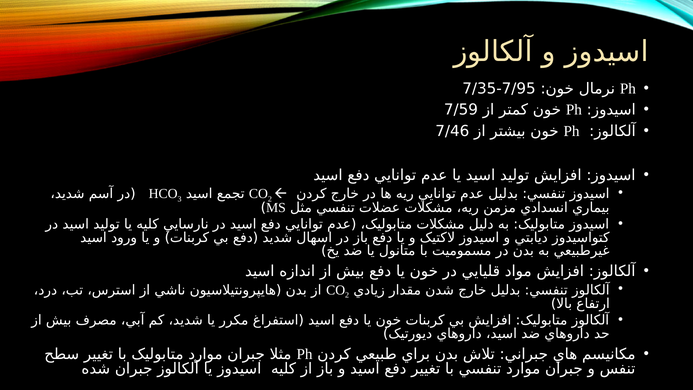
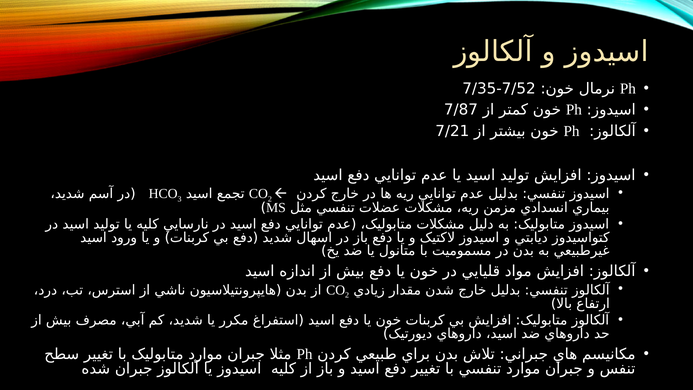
7/95: 7/95 -> 7/52
7/59: 7/59 -> 7/87
7/46: 7/46 -> 7/21
